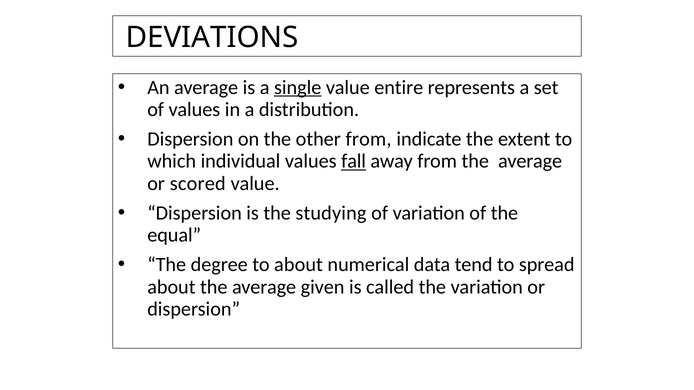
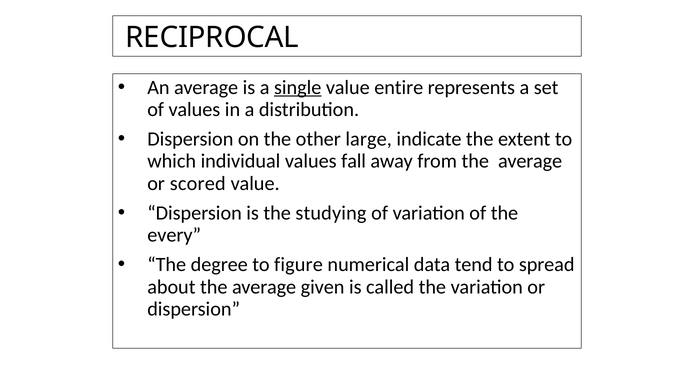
DEVIATIONS: DEVIATIONS -> RECIPROCAL
other from: from -> large
fall underline: present -> none
equal: equal -> every
to about: about -> figure
